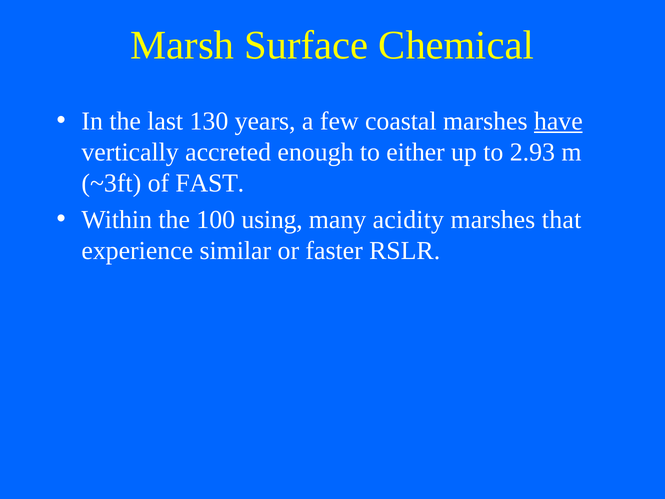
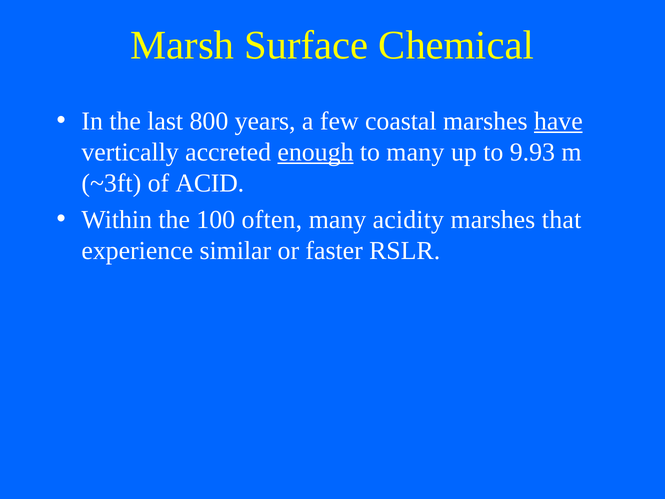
130: 130 -> 800
enough underline: none -> present
to either: either -> many
2.93: 2.93 -> 9.93
FAST: FAST -> ACID
using: using -> often
